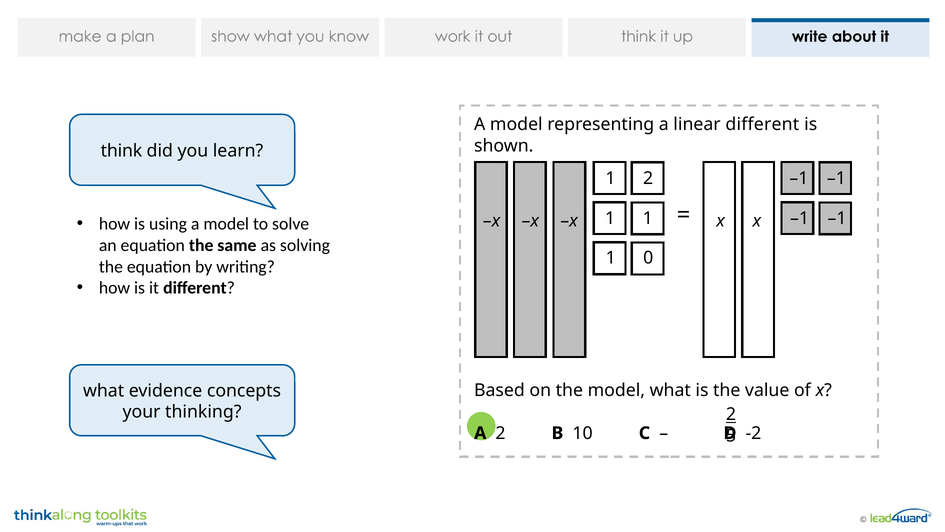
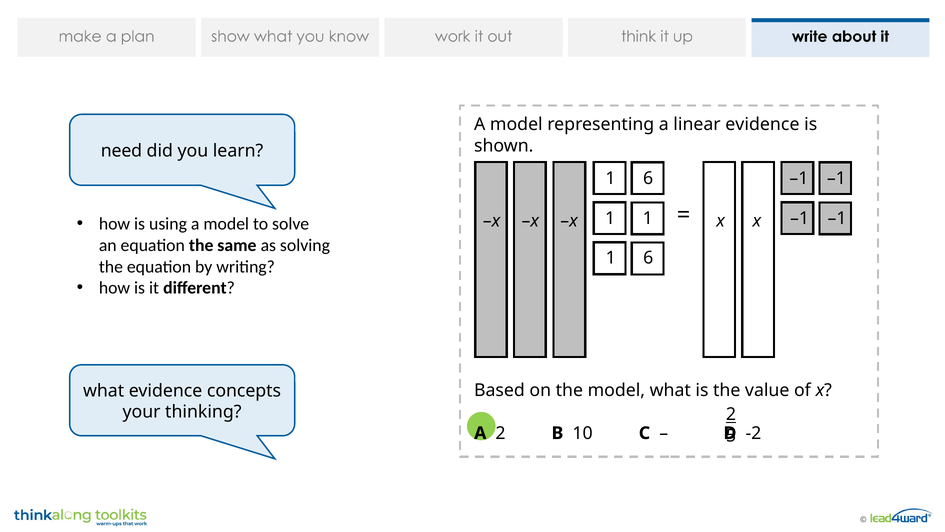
linear different: different -> evidence
think: think -> need
2 at (648, 178): 2 -> 6
0 at (648, 258): 0 -> 6
